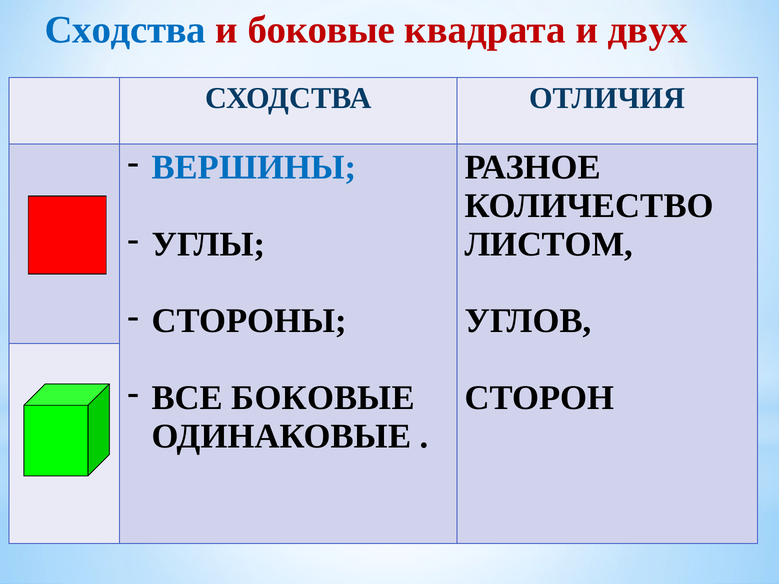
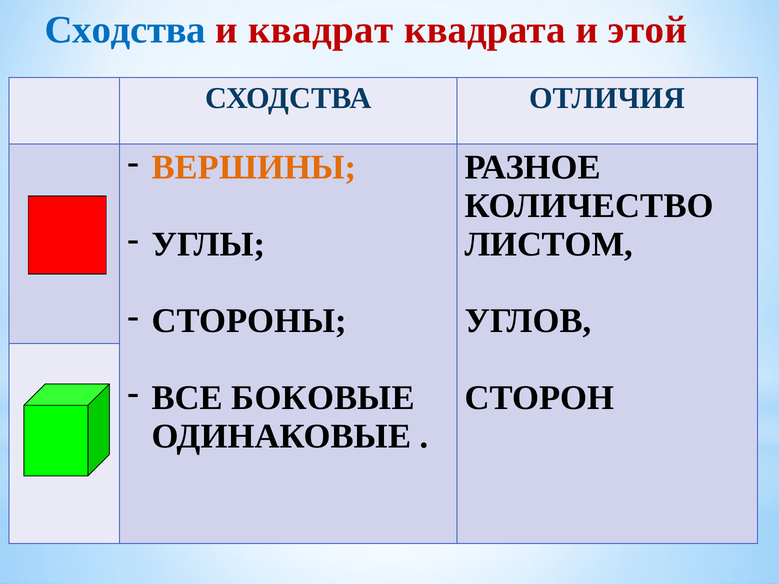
и боковые: боковые -> квадрат
двух: двух -> этой
ВЕРШИНЫ colour: blue -> orange
